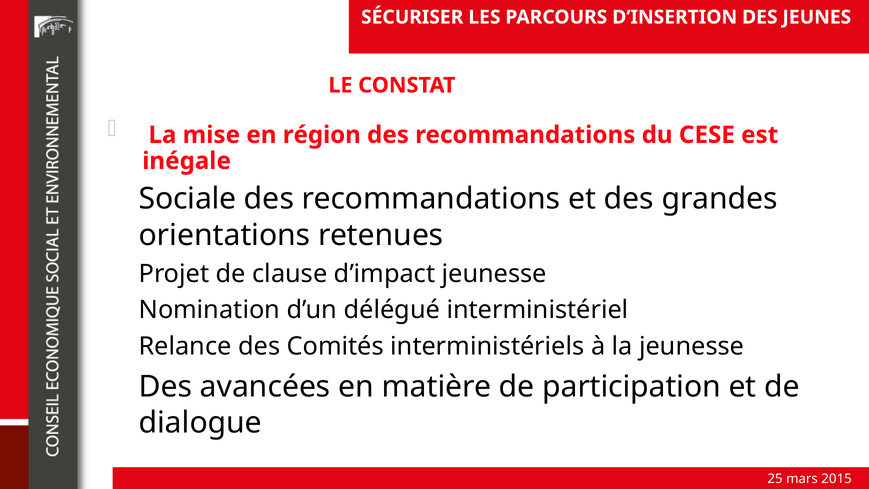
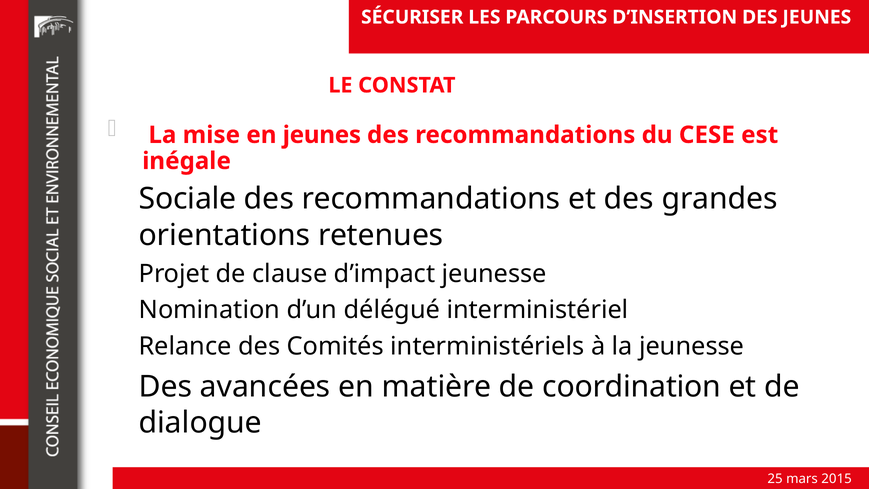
en région: région -> jeunes
participation: participation -> coordination
